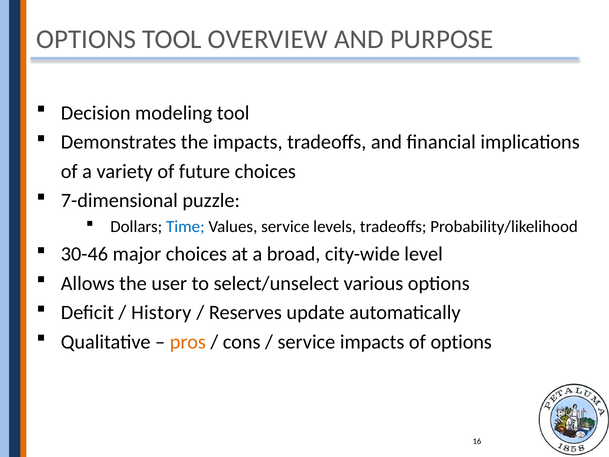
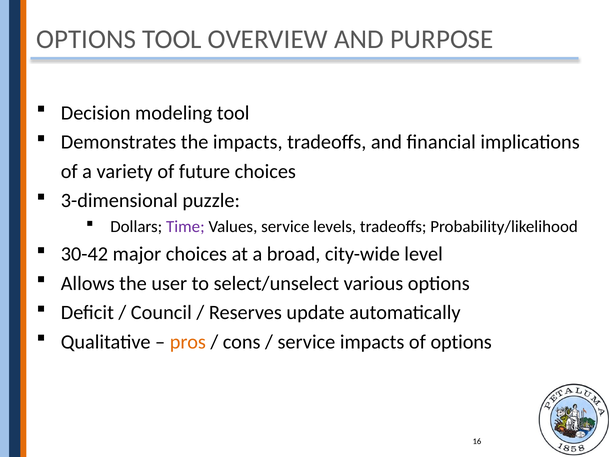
7-dimensional: 7-dimensional -> 3-dimensional
Time colour: blue -> purple
30-46: 30-46 -> 30-42
History: History -> Council
